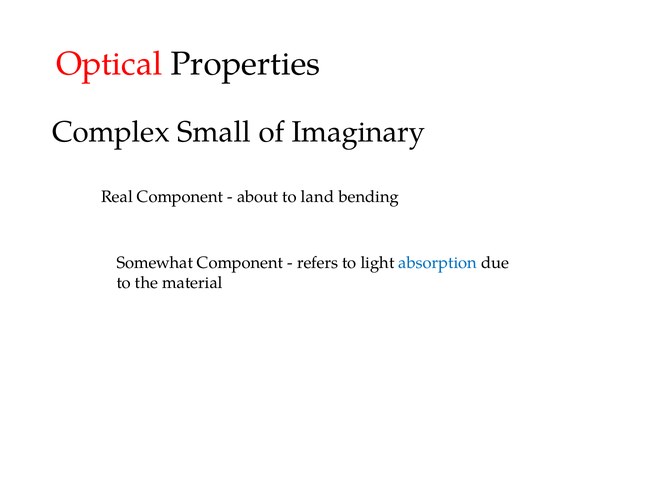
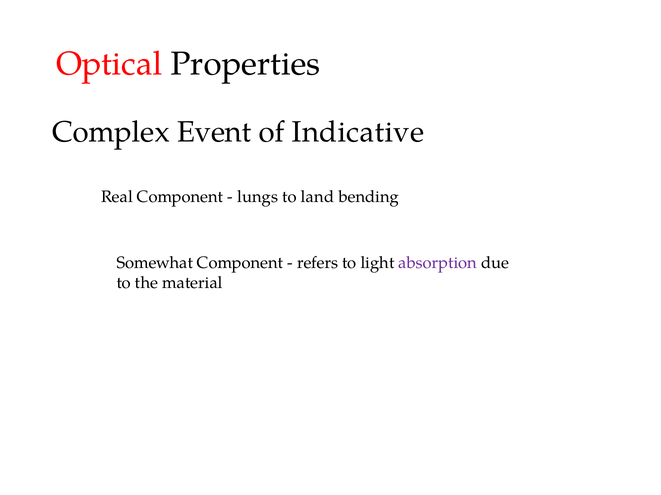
Small: Small -> Event
Imaginary: Imaginary -> Indicative
about: about -> lungs
absorption colour: blue -> purple
